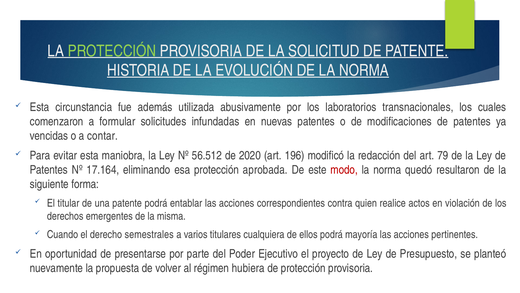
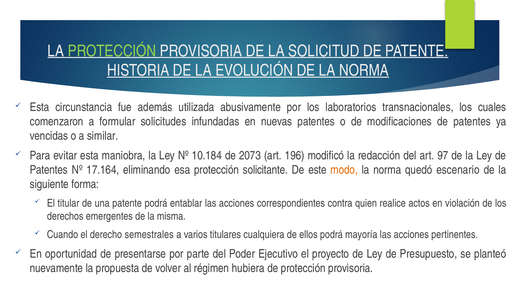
contar: contar -> similar
56.512: 56.512 -> 10.184
2020: 2020 -> 2073
79: 79 -> 97
aprobada: aprobada -> solicitante
modo colour: red -> orange
resultaron: resultaron -> escenario
